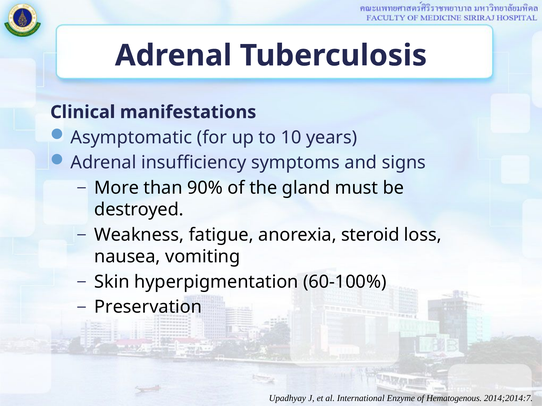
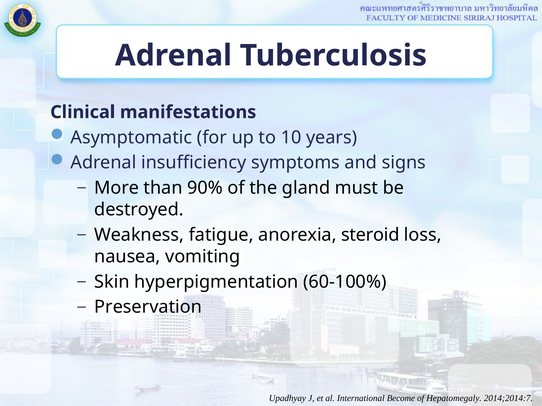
Enzyme: Enzyme -> Become
Hematogenous: Hematogenous -> Hepatomegaly
